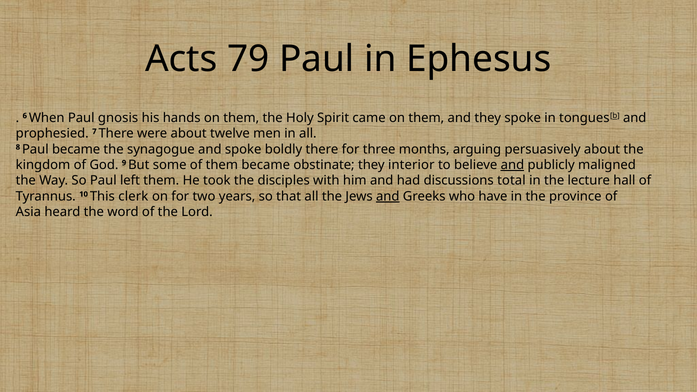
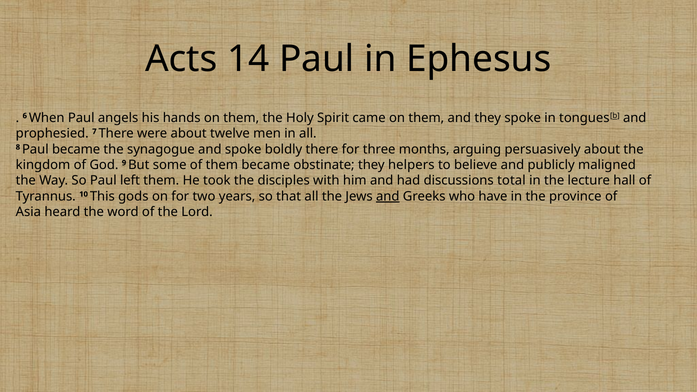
79: 79 -> 14
gnosis: gnosis -> angels
interior: interior -> helpers
and at (512, 165) underline: present -> none
clerk: clerk -> gods
